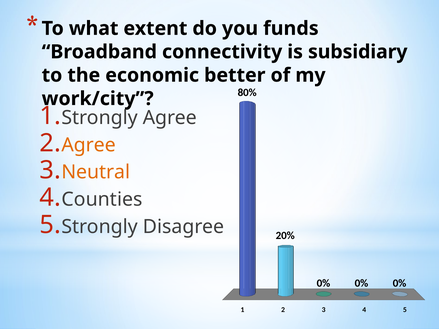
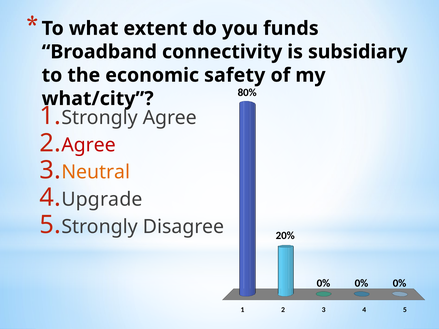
better: better -> safety
work/city: work/city -> what/city
Agree at (89, 145) colour: orange -> red
Counties: Counties -> Upgrade
